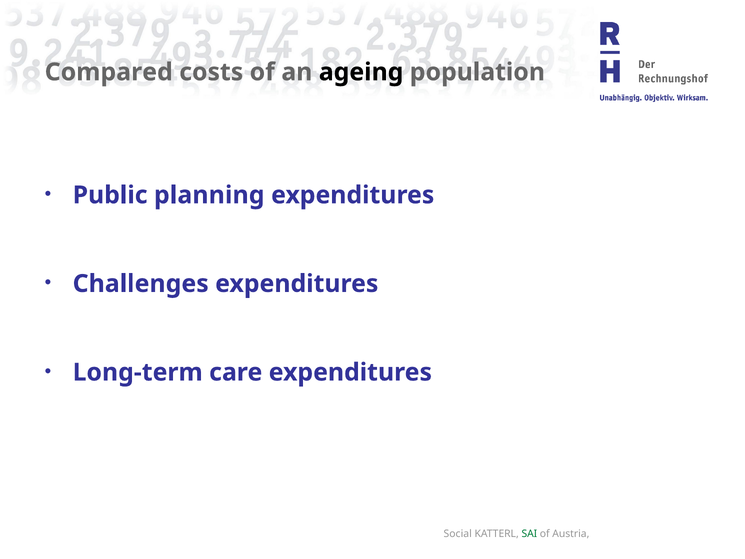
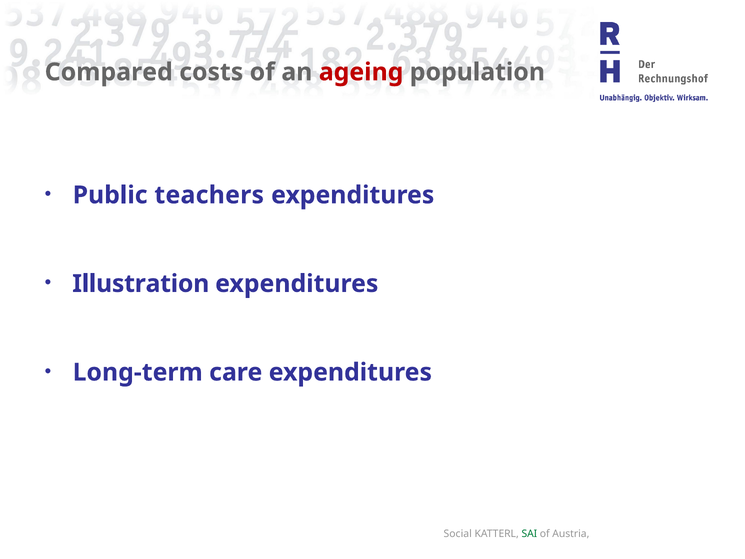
ageing colour: black -> red
planning: planning -> teachers
Challenges: Challenges -> Illustration
